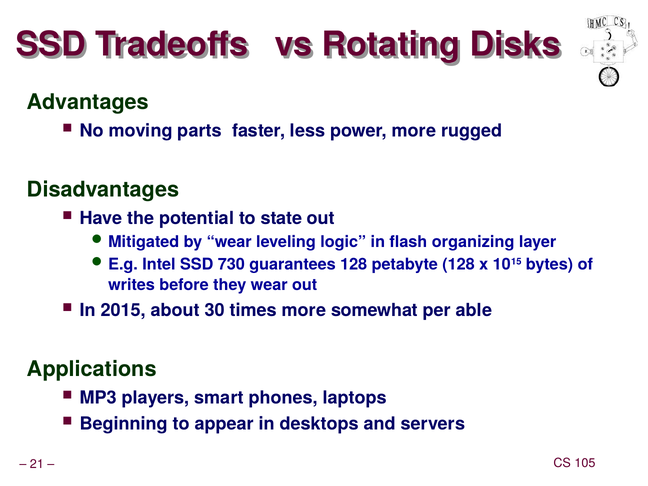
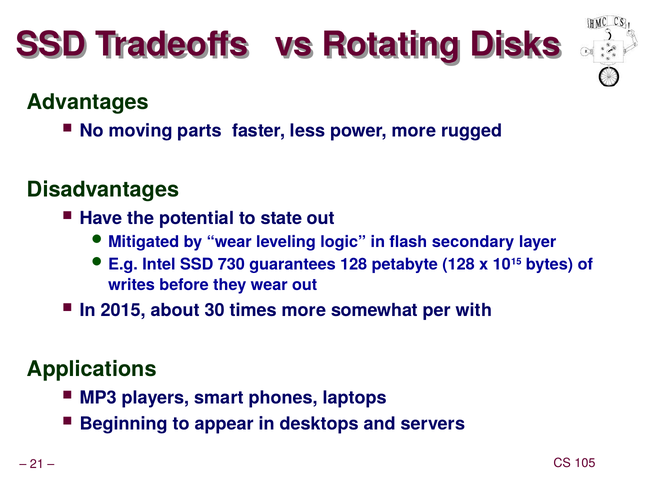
organizing: organizing -> secondary
able: able -> with
